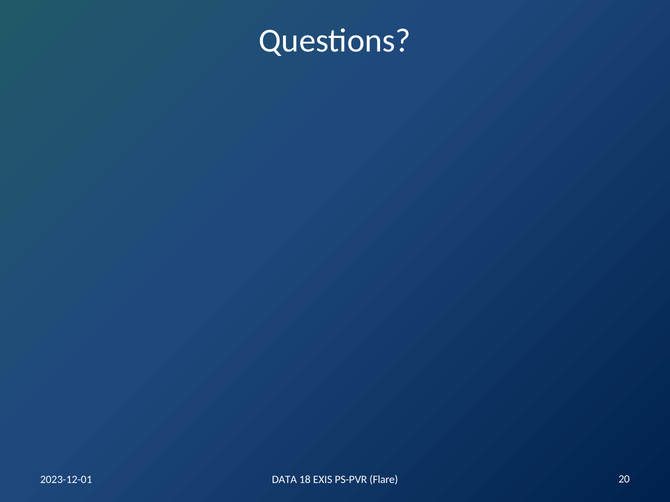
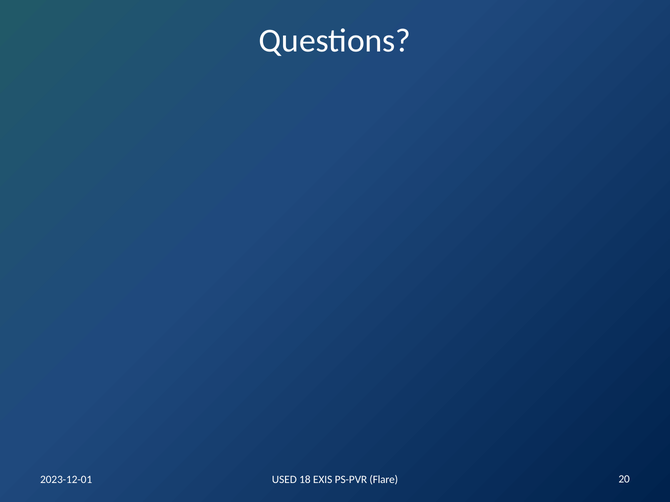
DATA: DATA -> USED
